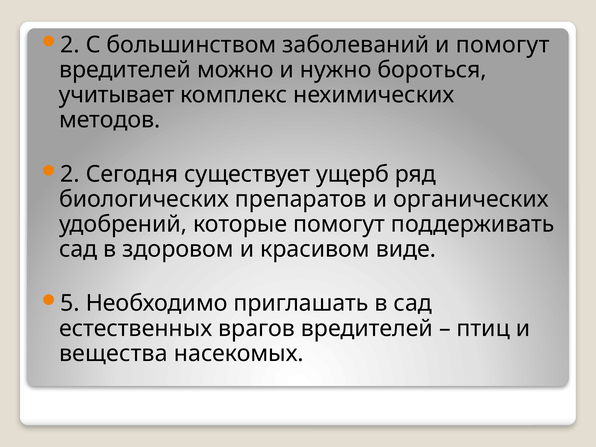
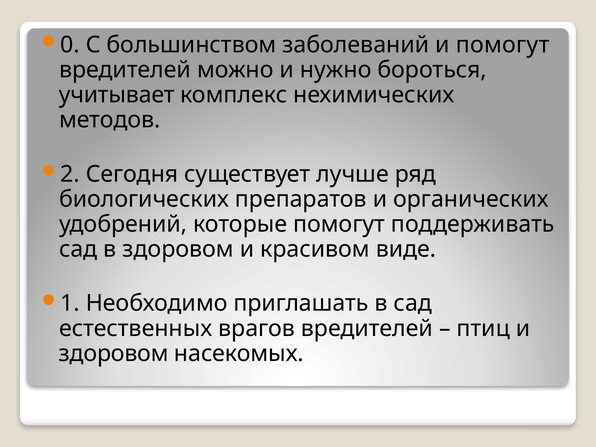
2 at (70, 45): 2 -> 0
ущерб: ущерб -> лучше
5: 5 -> 1
вещества at (113, 353): вещества -> здоровом
